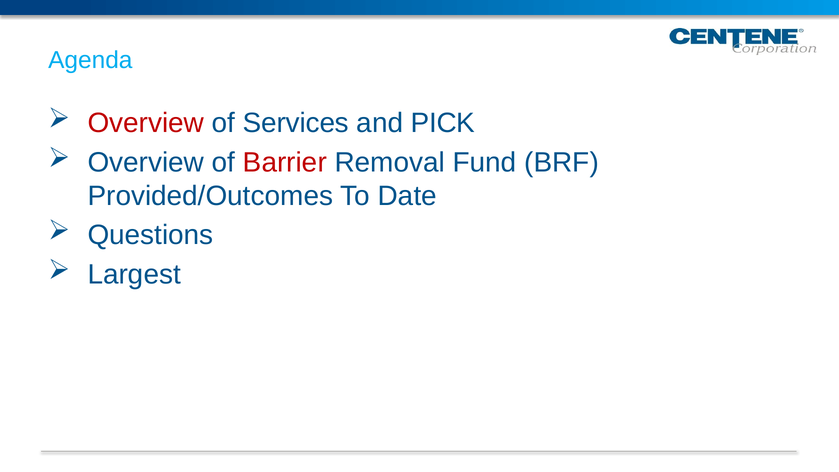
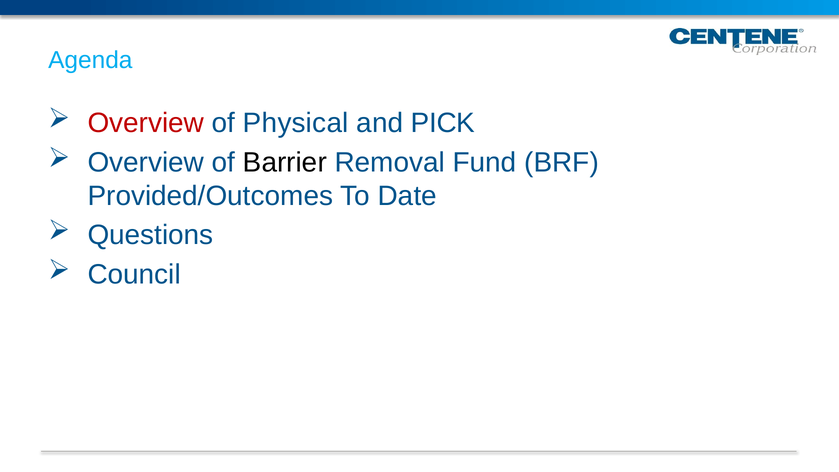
Services: Services -> Physical
Barrier colour: red -> black
Largest: Largest -> Council
